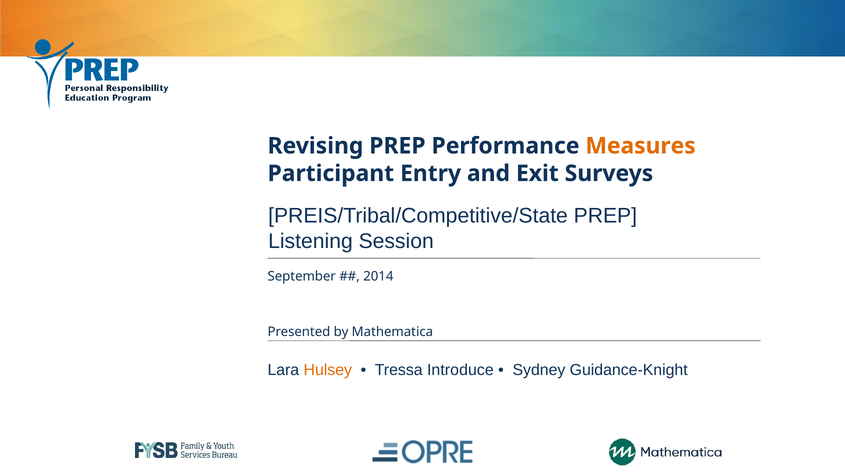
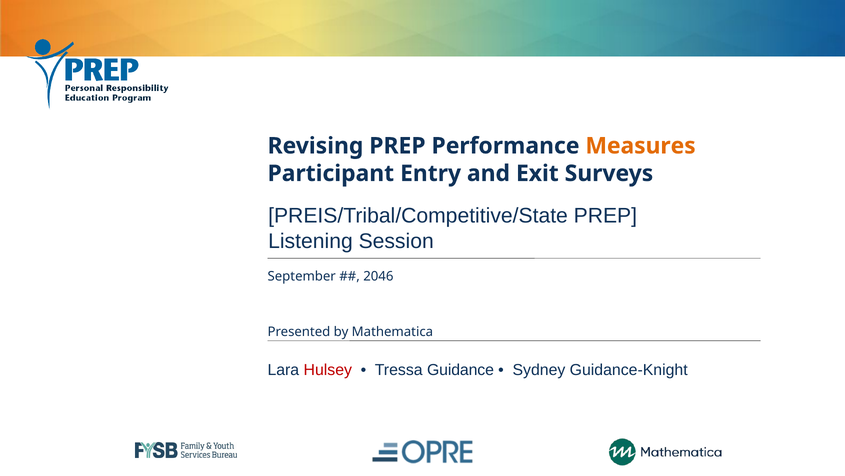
2014: 2014 -> 2046
Hulsey colour: orange -> red
Introduce: Introduce -> Guidance
